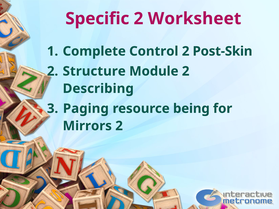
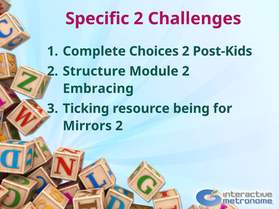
Worksheet: Worksheet -> Challenges
Control: Control -> Choices
Post-Skin: Post-Skin -> Post-Kids
Describing: Describing -> Embracing
Paging: Paging -> Ticking
